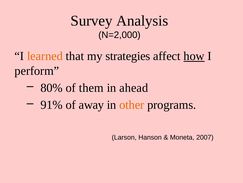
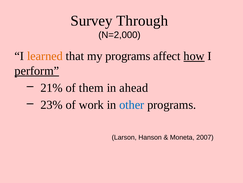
Analysis: Analysis -> Through
my strategies: strategies -> programs
perform underline: none -> present
80%: 80% -> 21%
91%: 91% -> 23%
away: away -> work
other colour: orange -> blue
